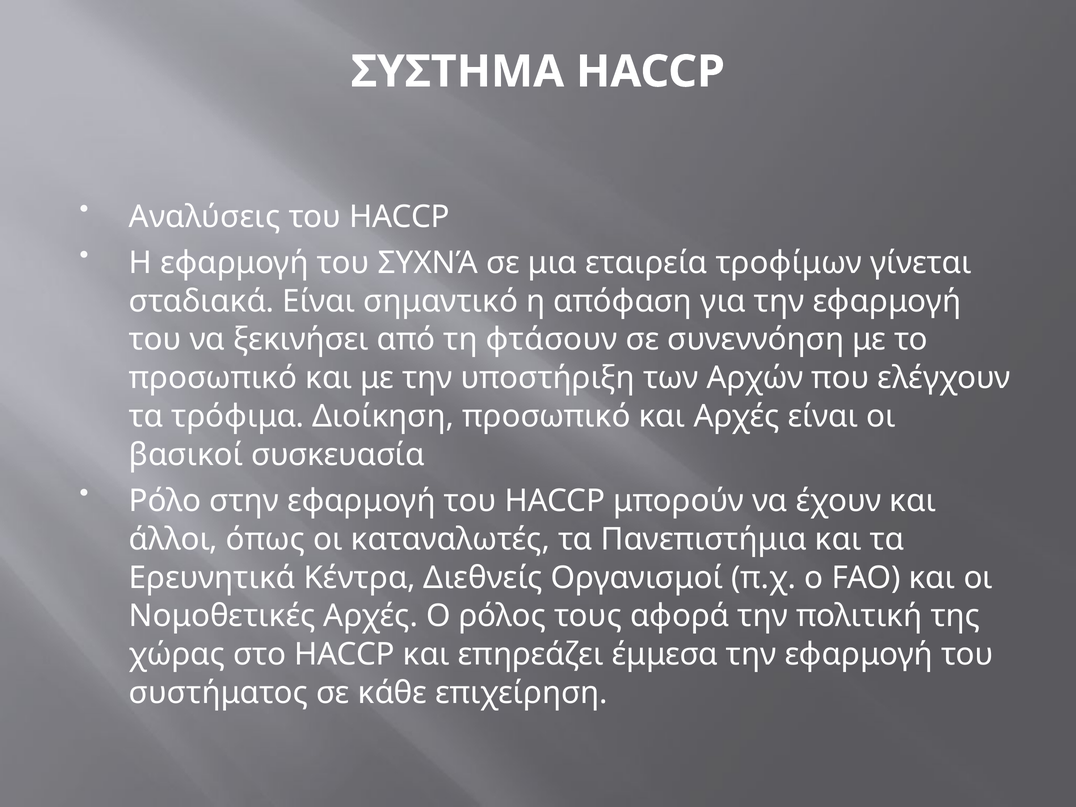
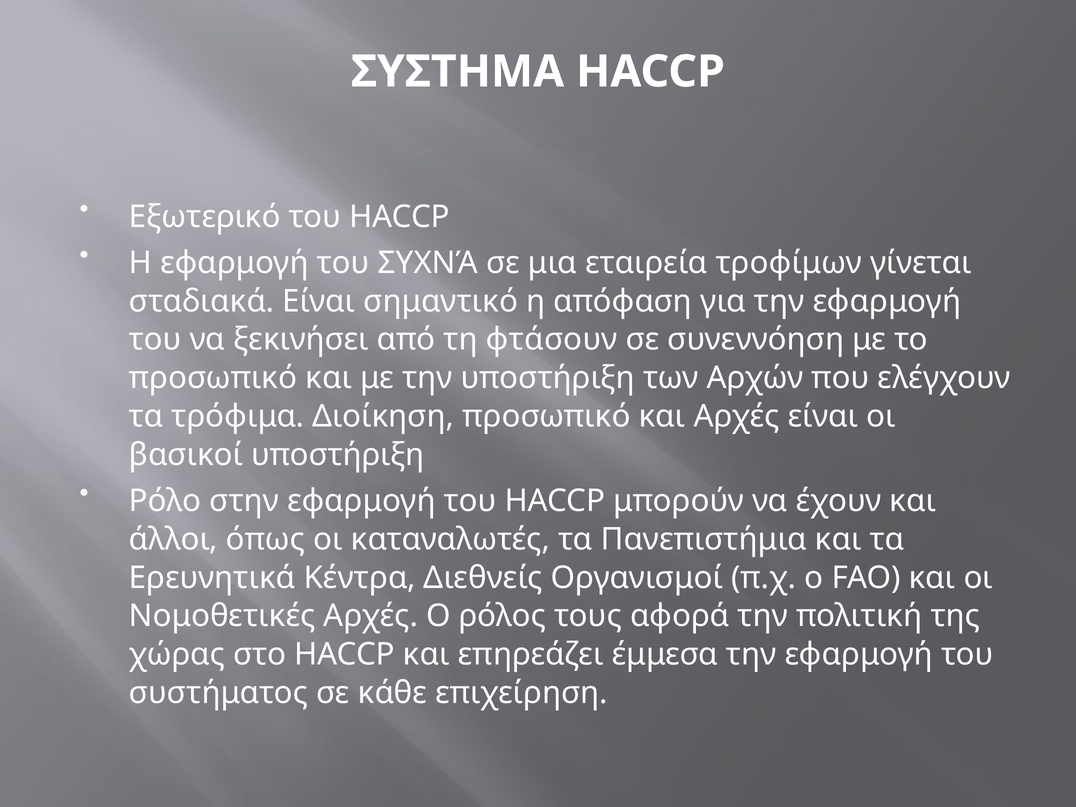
Αναλύσεις: Αναλύσεις -> Εξωτερικό
βασικοί συσκευασία: συσκευασία -> υποστήριξη
